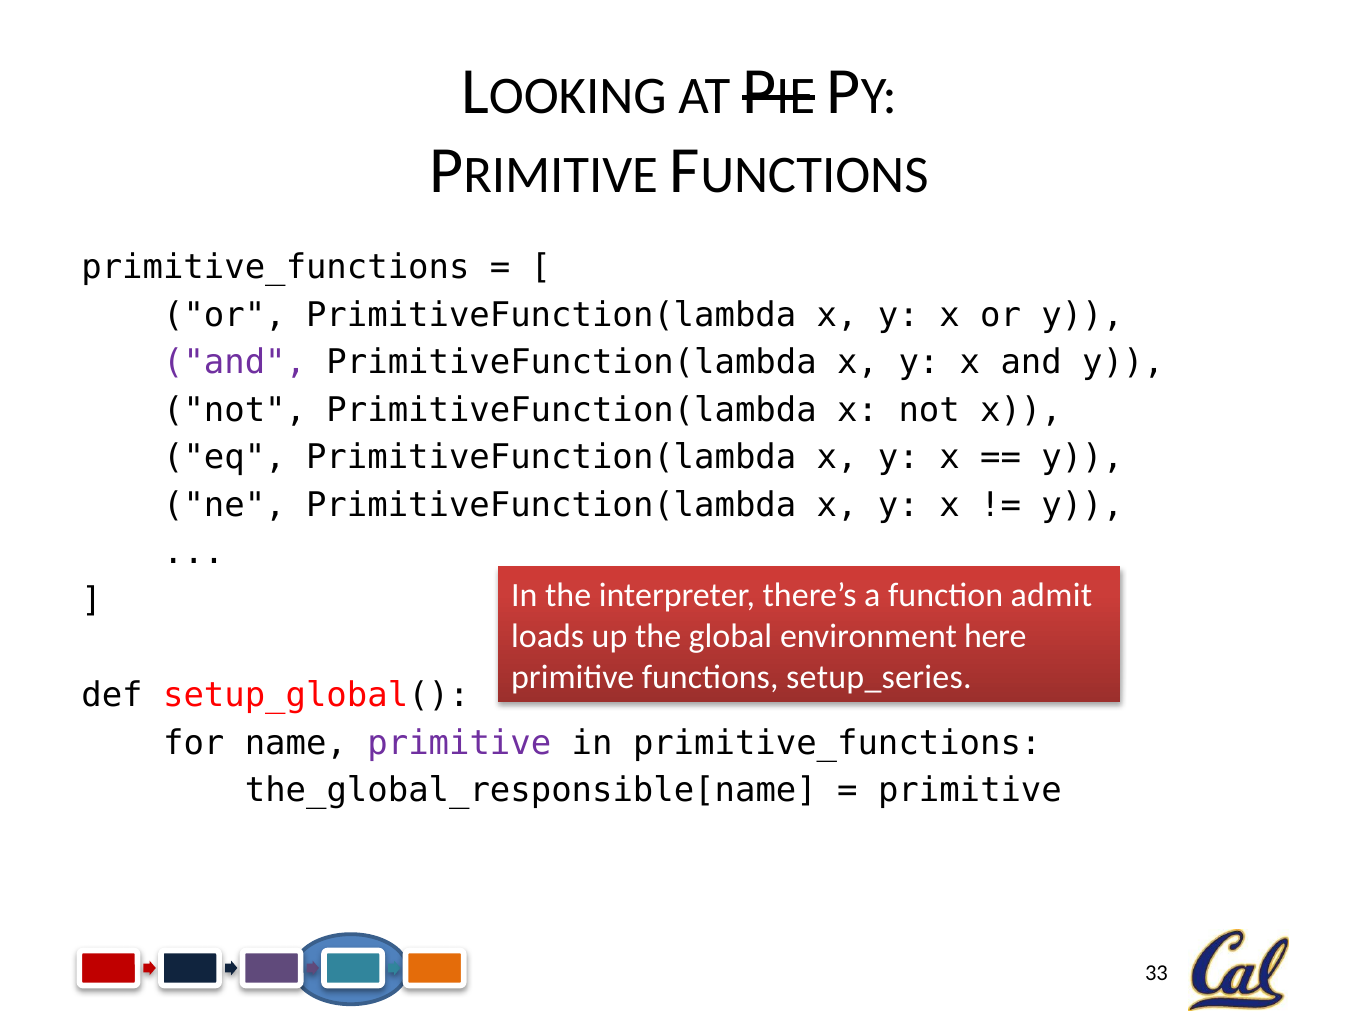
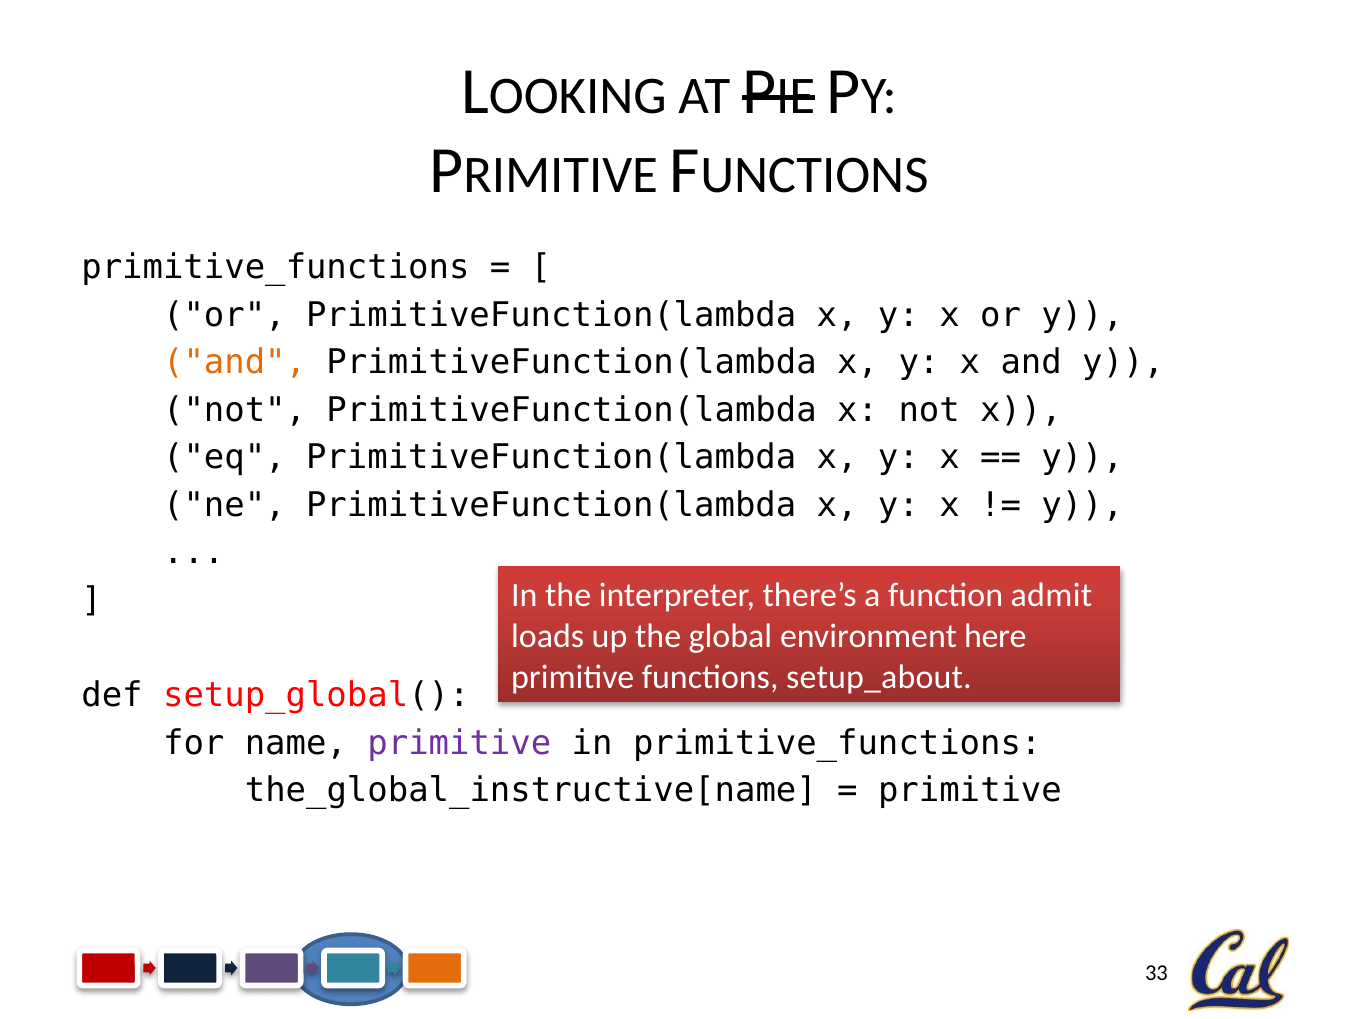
and at (235, 362) colour: purple -> orange
setup_series: setup_series -> setup_about
the_global_responsible[name: the_global_responsible[name -> the_global_instructive[name
